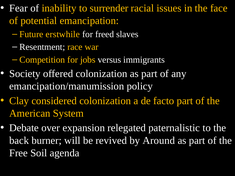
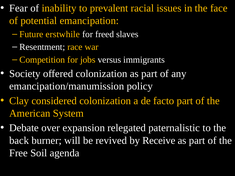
surrender: surrender -> prevalent
Around: Around -> Receive
